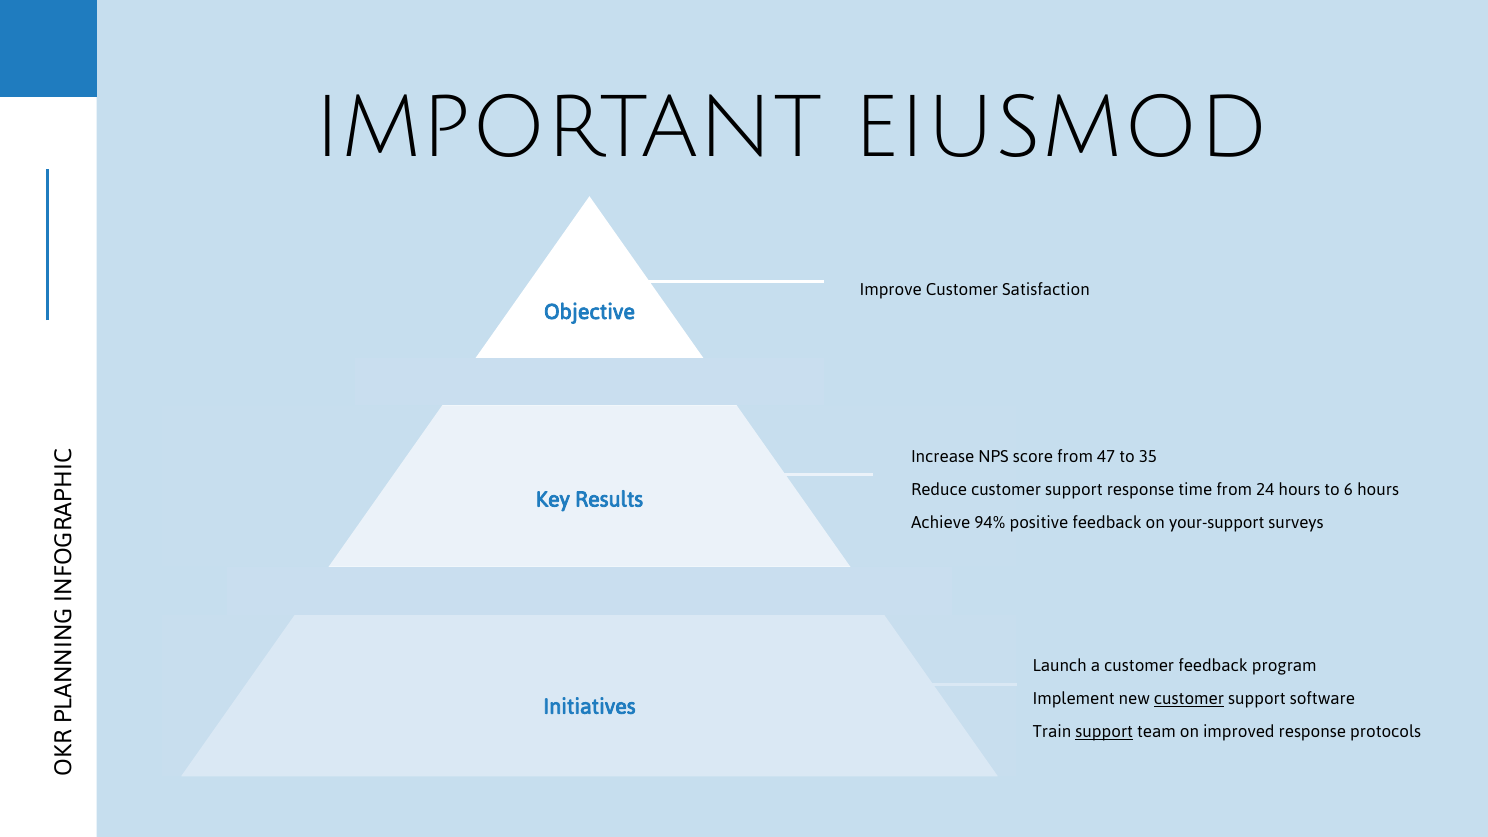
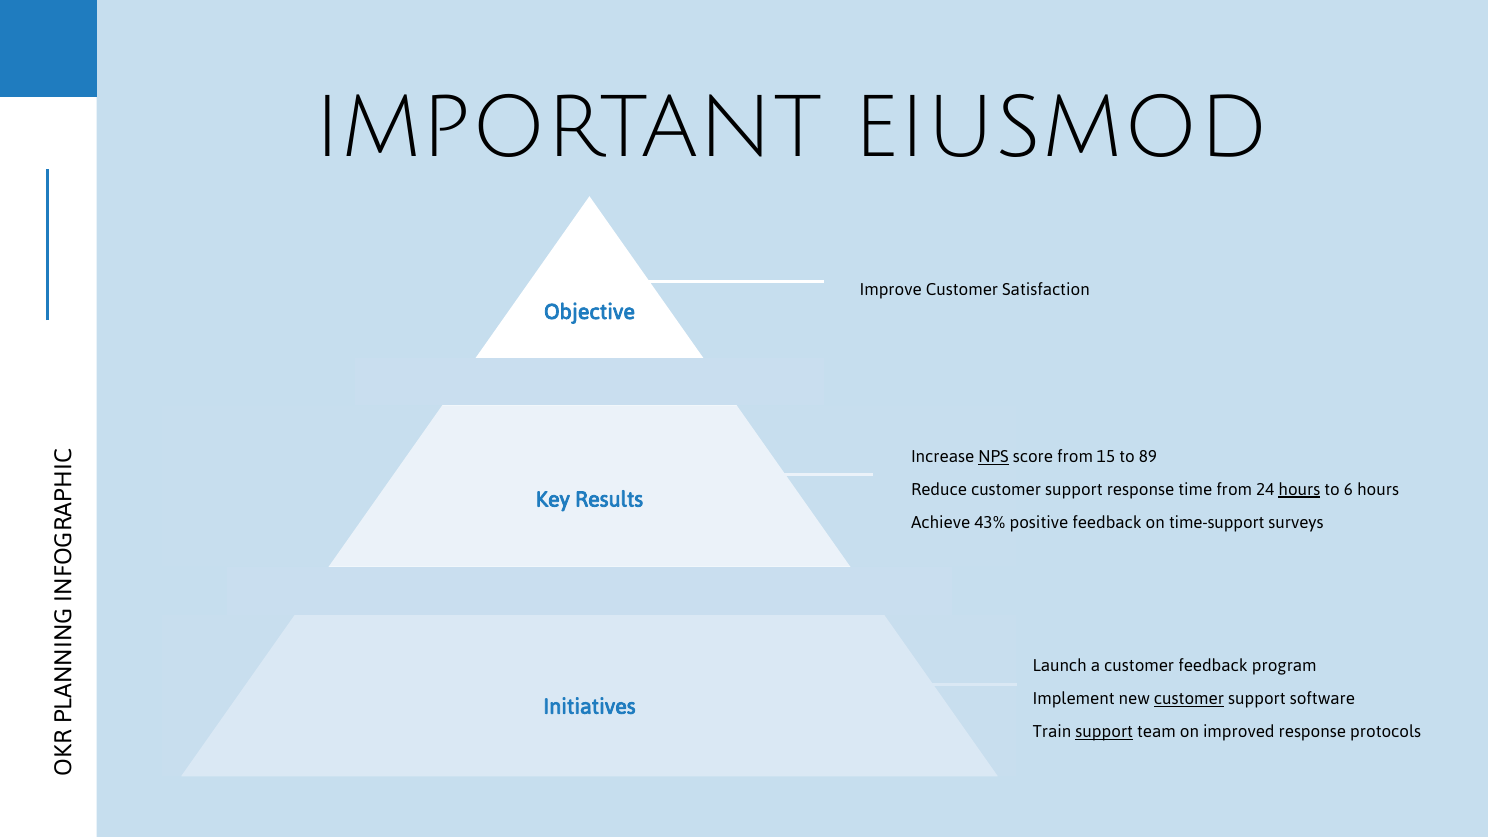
NPS underline: none -> present
47: 47 -> 15
35: 35 -> 89
hours at (1299, 489) underline: none -> present
94%: 94% -> 43%
your-support: your-support -> time-support
